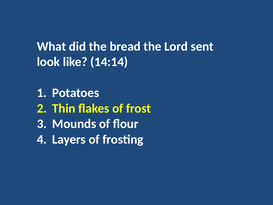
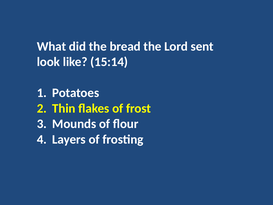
14:14: 14:14 -> 15:14
